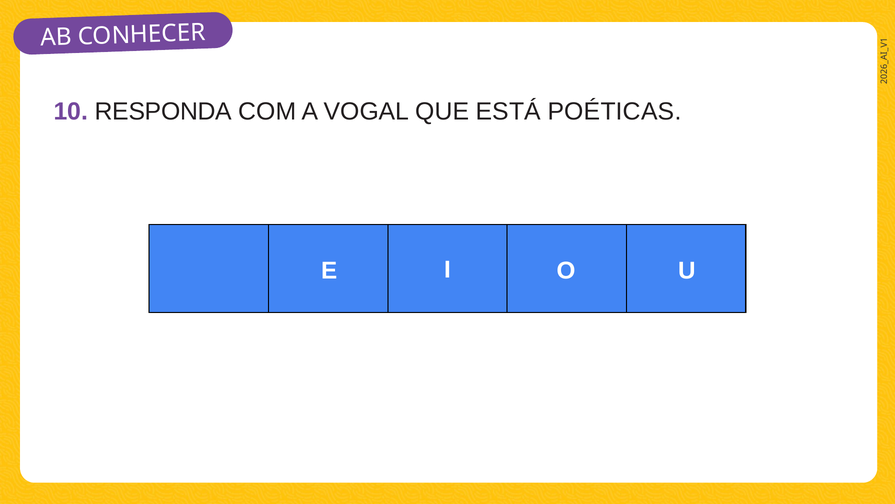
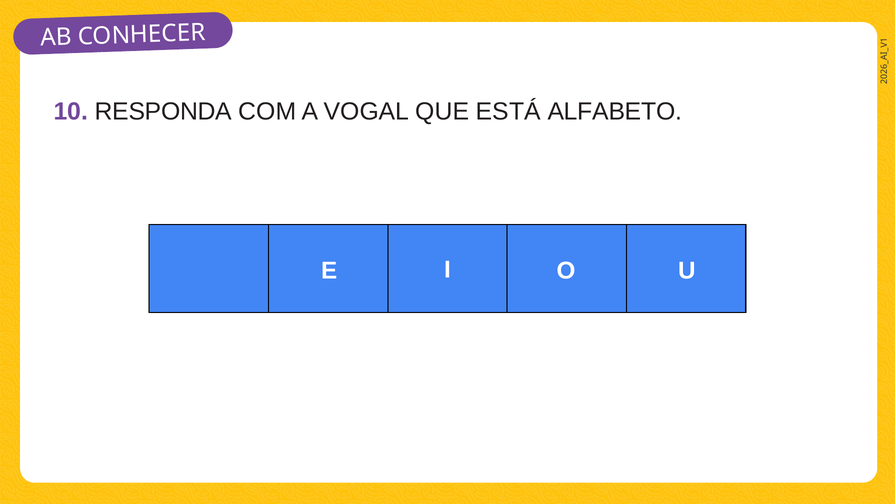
POÉTICAS: POÉTICAS -> ALFABETO
